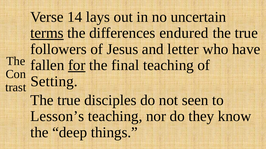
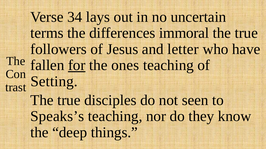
14: 14 -> 34
terms underline: present -> none
endured: endured -> immoral
final: final -> ones
Lesson’s: Lesson’s -> Speaks’s
